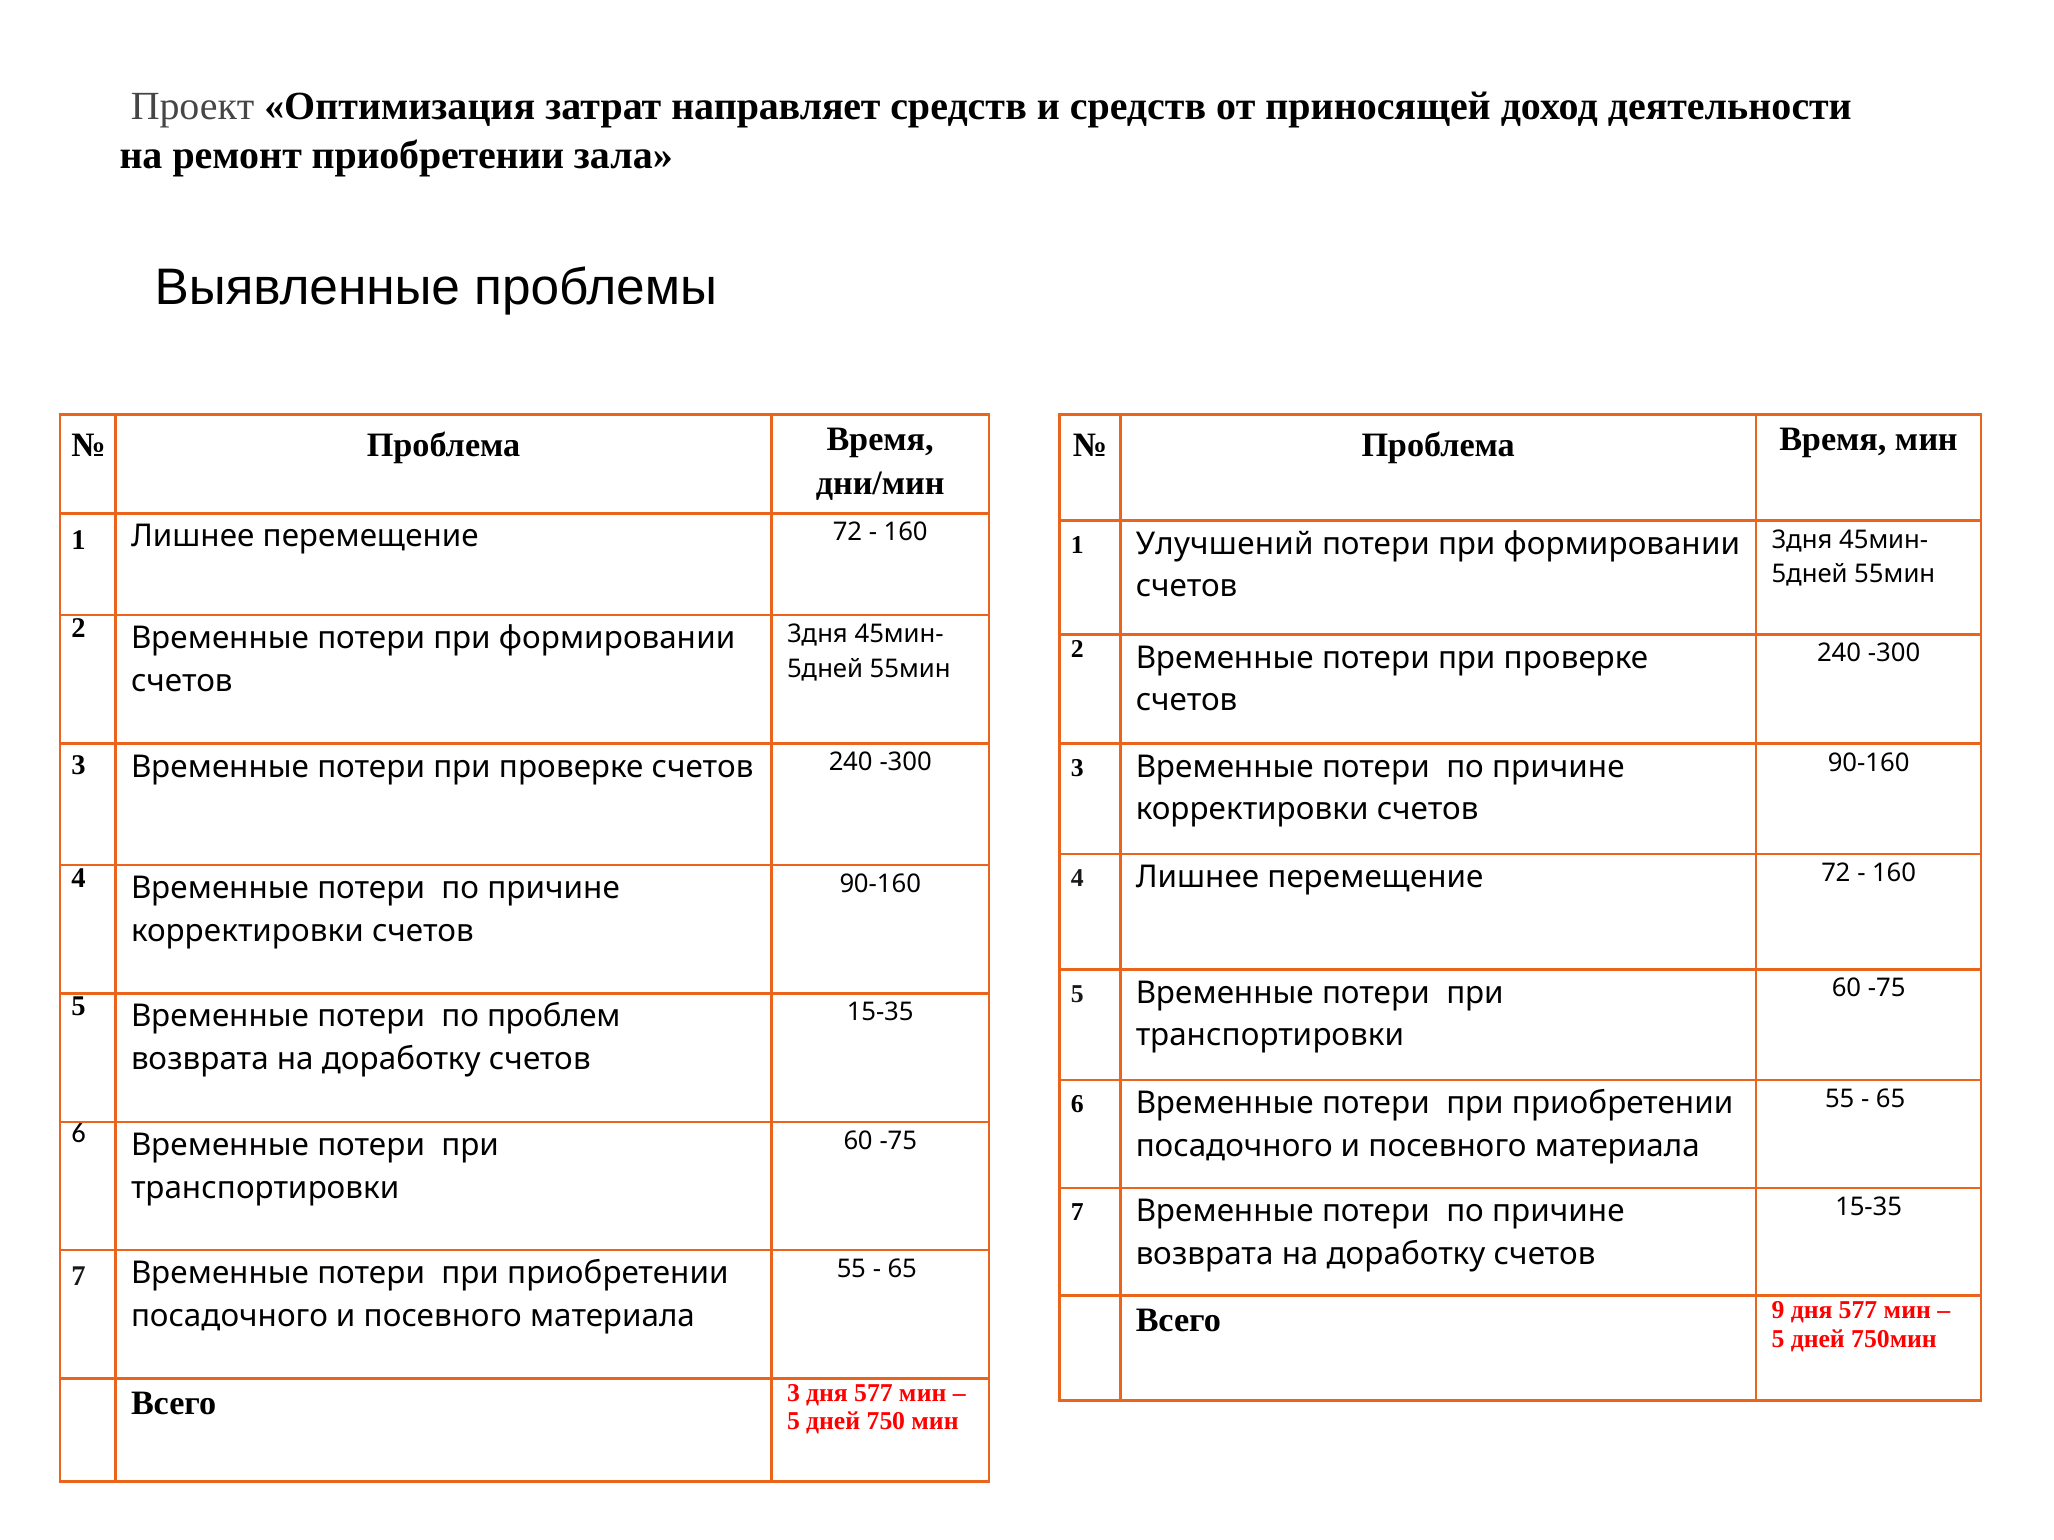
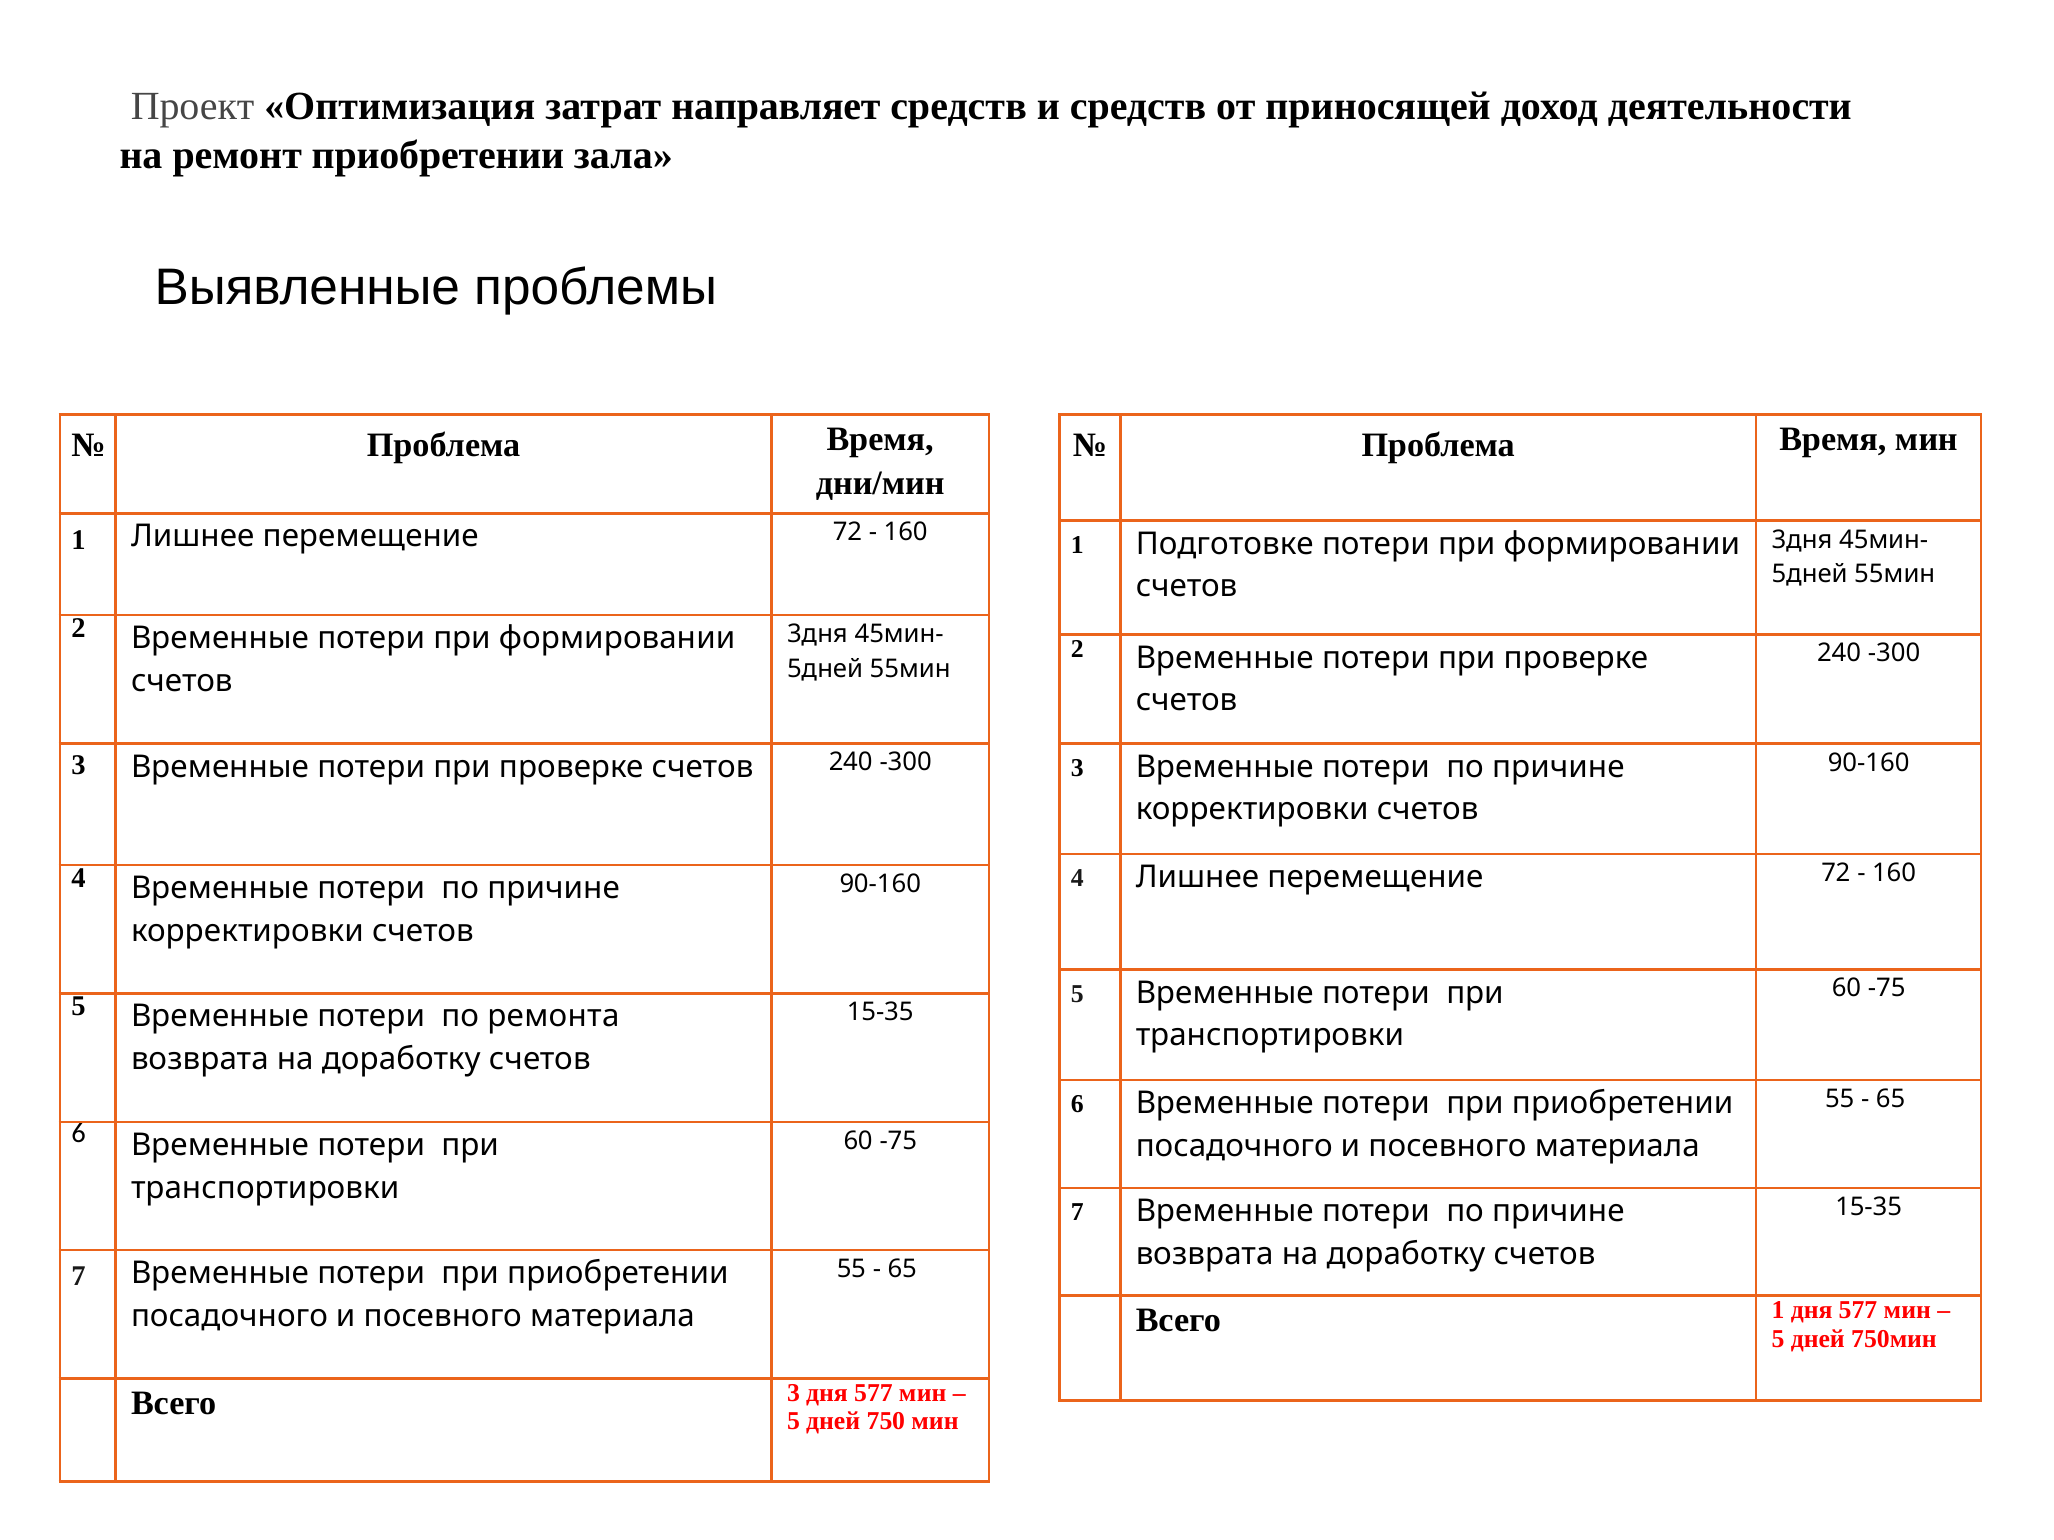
Улучшений: Улучшений -> Подготовке
проблем: проблем -> ремонта
Всего 9: 9 -> 1
